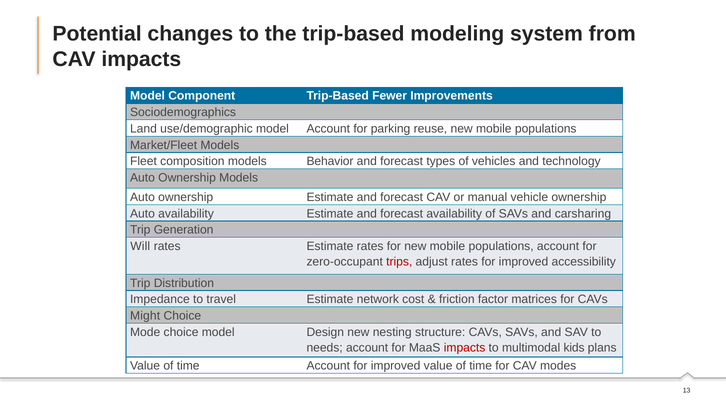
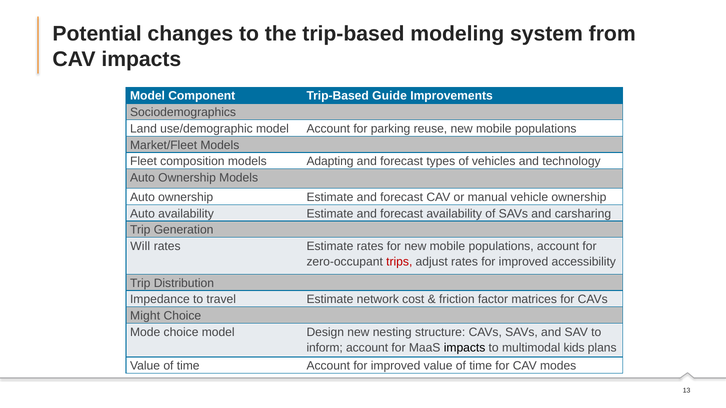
Fewer: Fewer -> Guide
Behavior: Behavior -> Adapting
needs: needs -> inform
impacts at (465, 348) colour: red -> black
